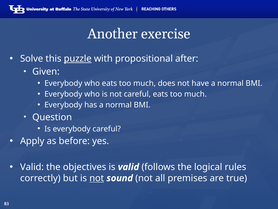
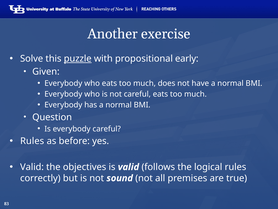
after: after -> early
Apply at (32, 141): Apply -> Rules
not at (97, 178) underline: present -> none
